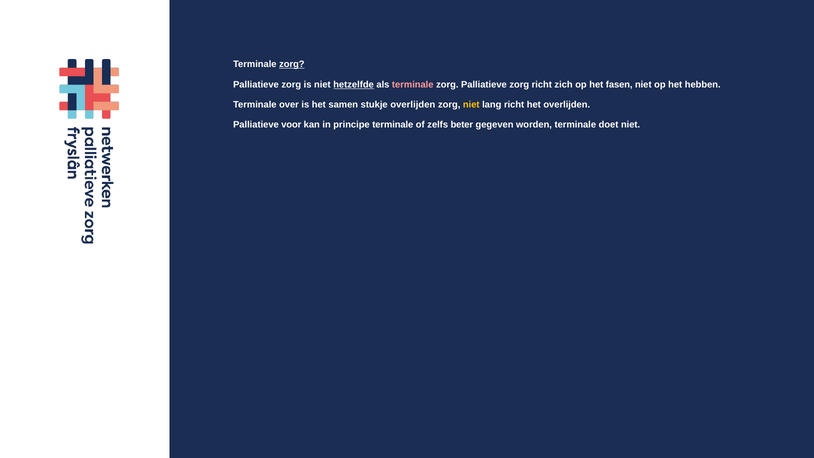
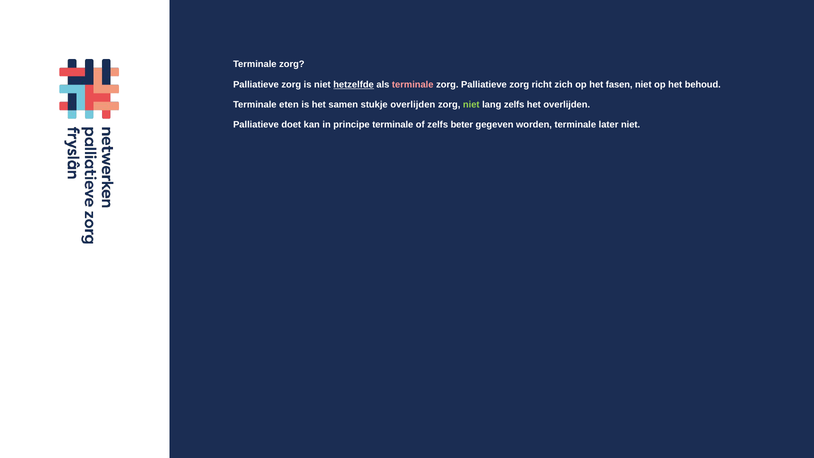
zorg at (292, 64) underline: present -> none
hebben: hebben -> behoud
over: over -> eten
niet at (471, 105) colour: yellow -> light green
lang richt: richt -> zelfs
voor: voor -> doet
doet: doet -> later
